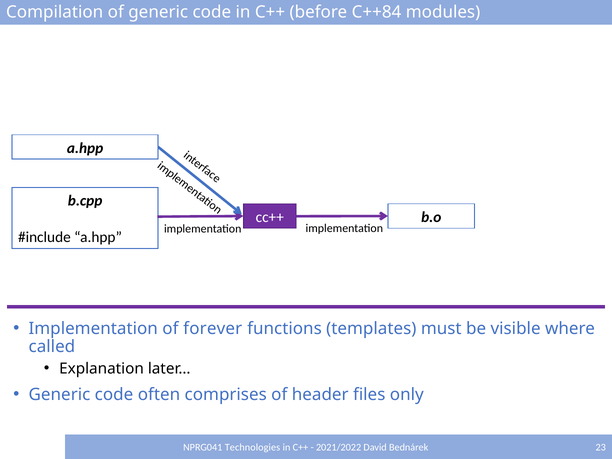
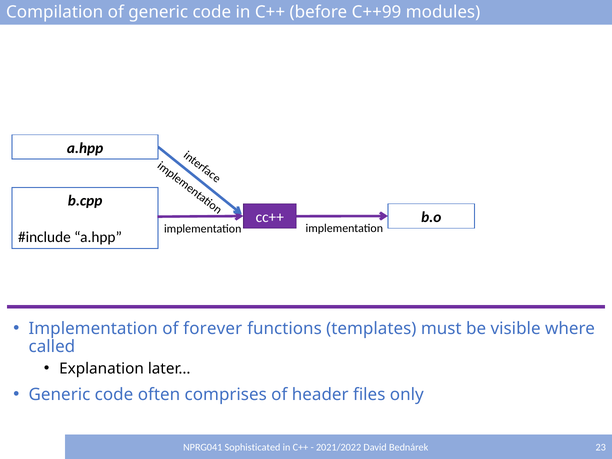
C++84: C++84 -> C++99
Technologies: Technologies -> Sophisticated
